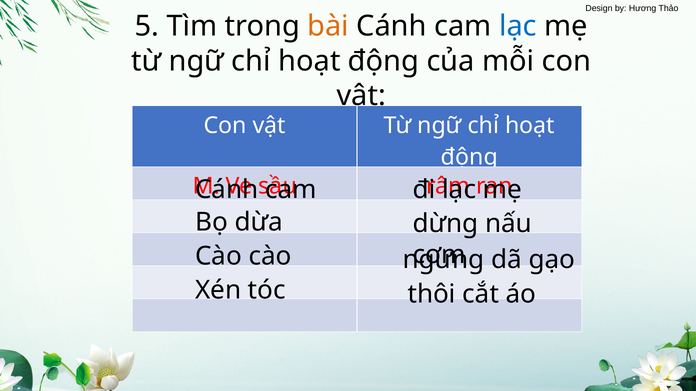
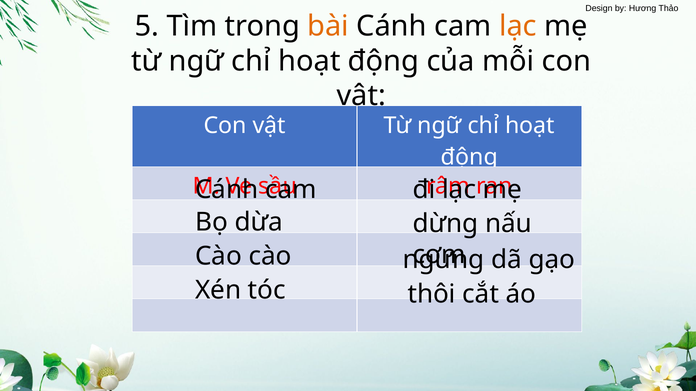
lạc at (518, 26) colour: blue -> orange
